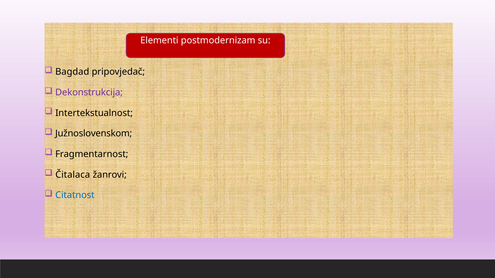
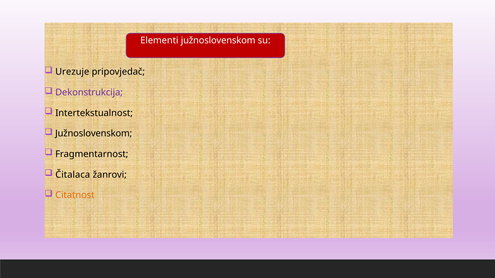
Elementi postmodernizam: postmodernizam -> južnoslovenskom
Bagdad: Bagdad -> Urezuje
Citatnost colour: blue -> orange
